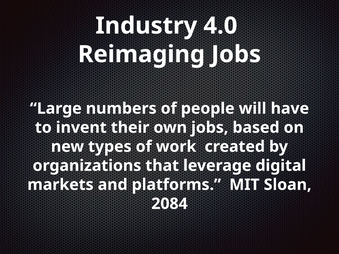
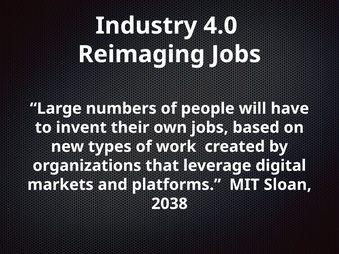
2084: 2084 -> 2038
